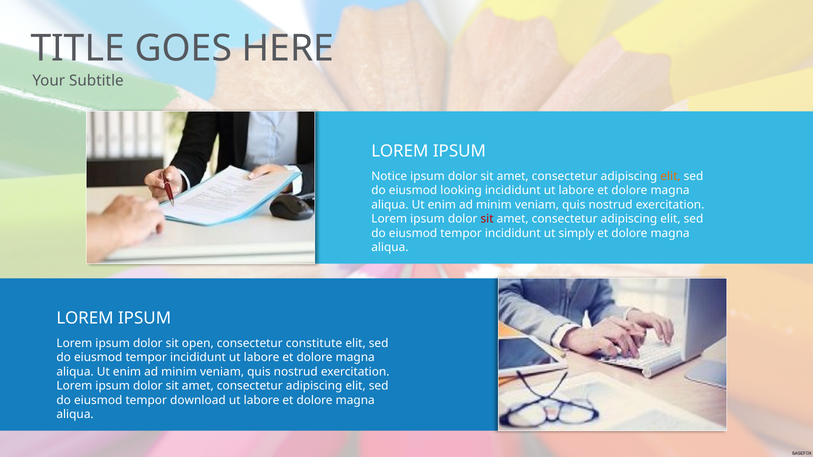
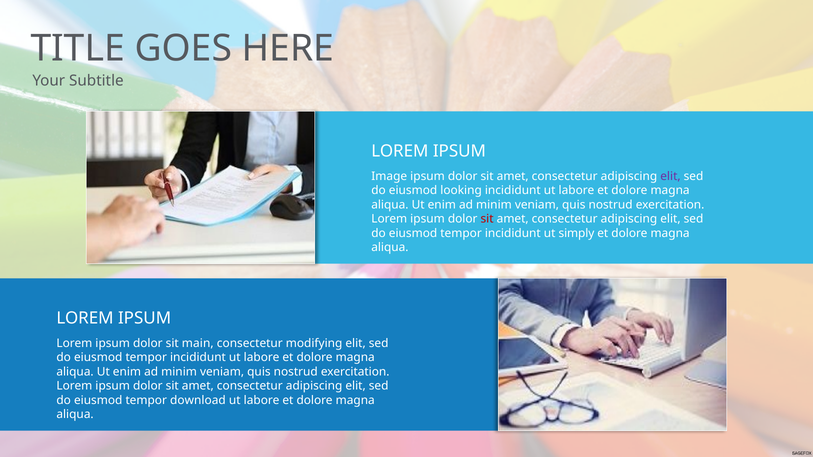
Notice: Notice -> Image
elit at (670, 176) colour: orange -> purple
open: open -> main
constitute: constitute -> modifying
